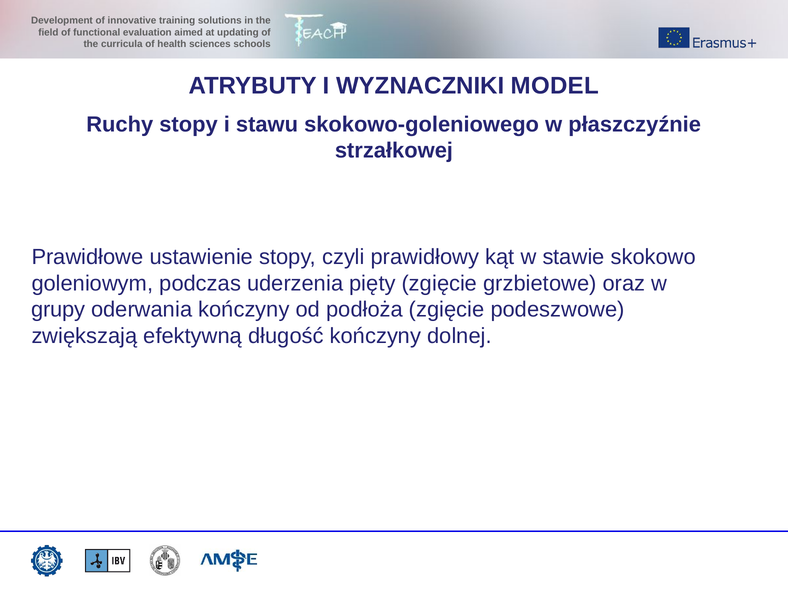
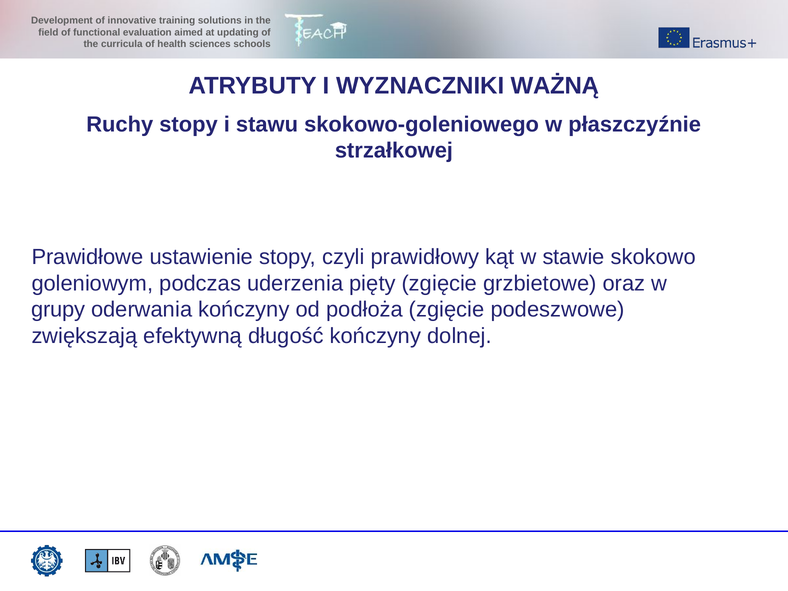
MODEL: MODEL -> WAŻNĄ
